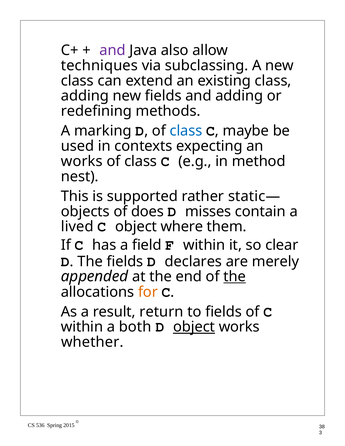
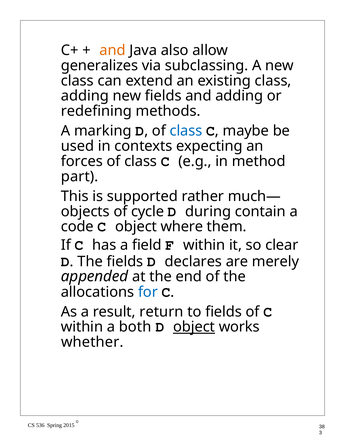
and at (113, 50) colour: purple -> orange
techniques: techniques -> generalizes
works at (82, 161): works -> forces
nest: nest -> part
static—: static— -> much—
does: does -> cycle
misses: misses -> during
lived: lived -> code
the at (235, 277) underline: present -> none
for colour: orange -> blue
